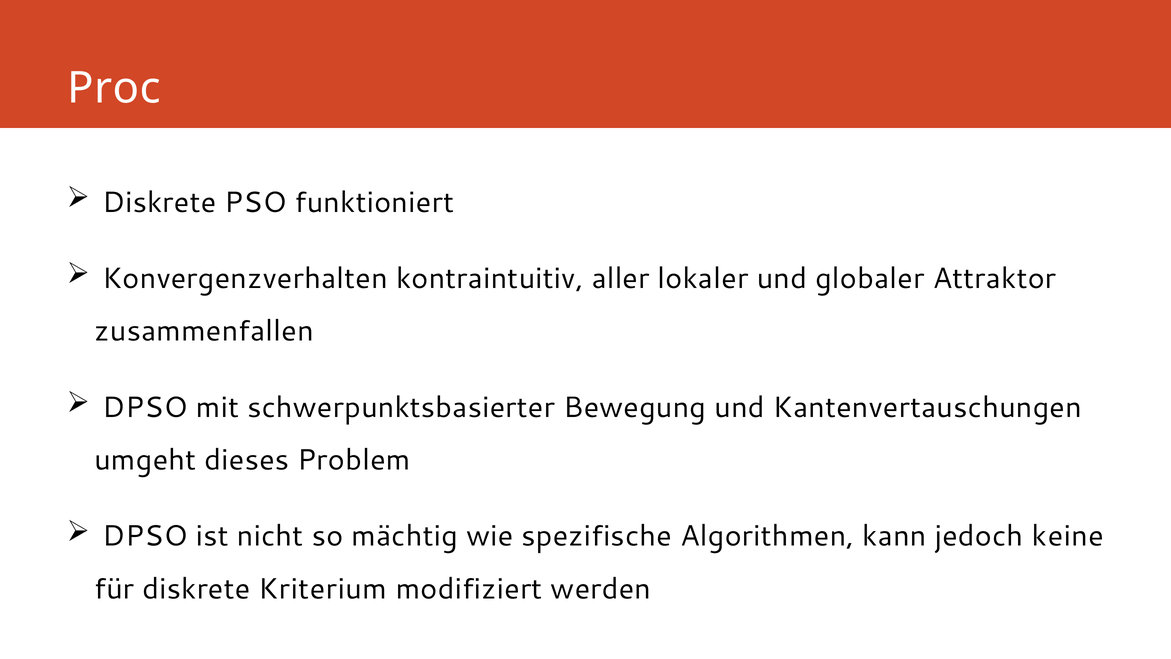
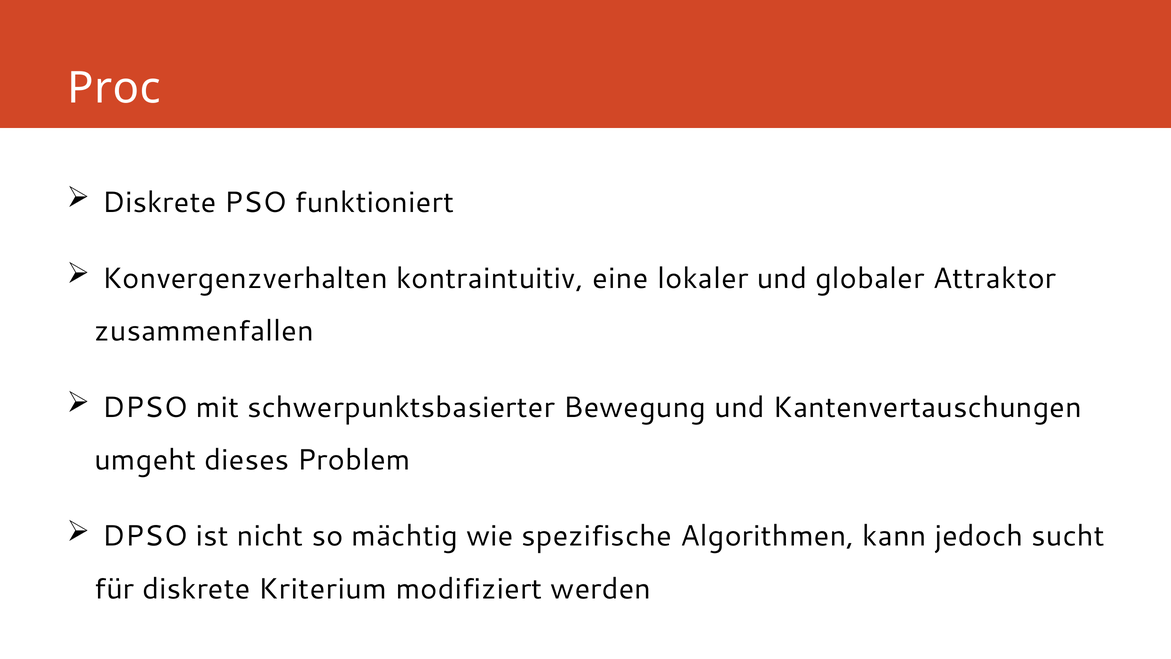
aller: aller -> eine
keine: keine -> sucht
